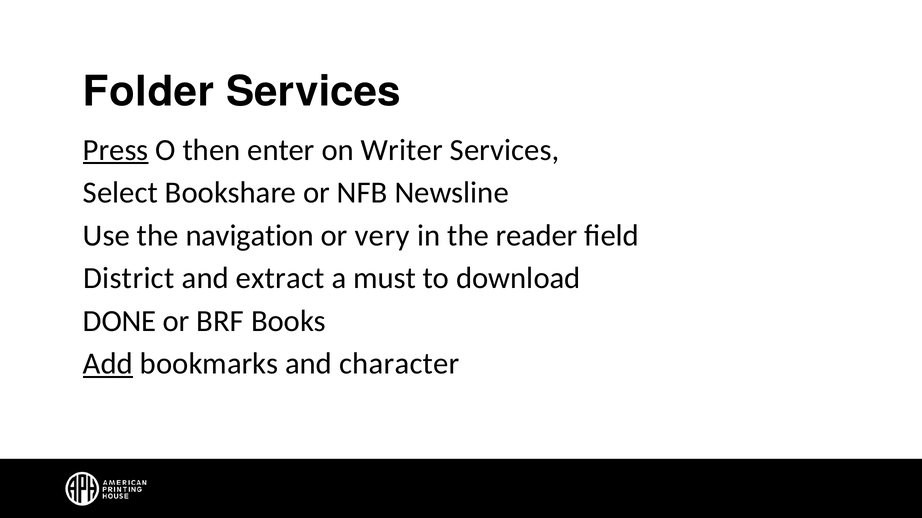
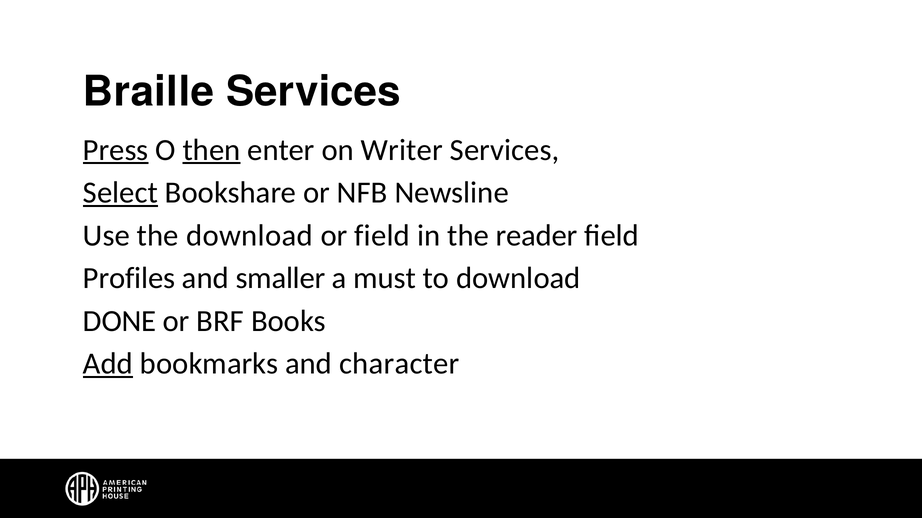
Folder: Folder -> Braille
then underline: none -> present
Select underline: none -> present
the navigation: navigation -> download
or very: very -> field
District: District -> Profiles
extract: extract -> smaller
